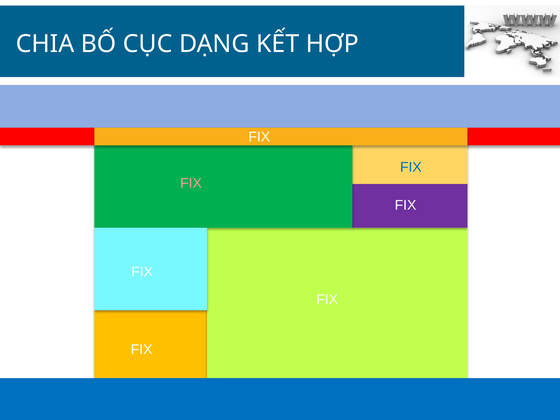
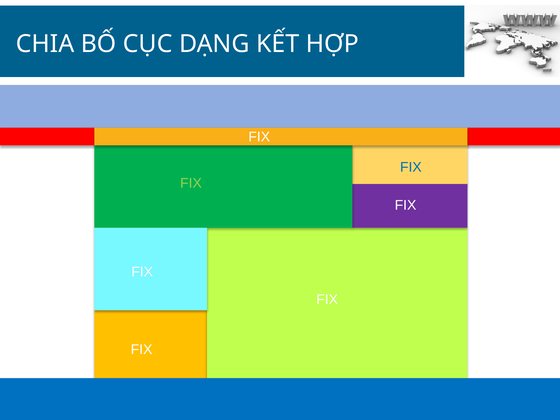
FIX at (191, 183) colour: pink -> light green
